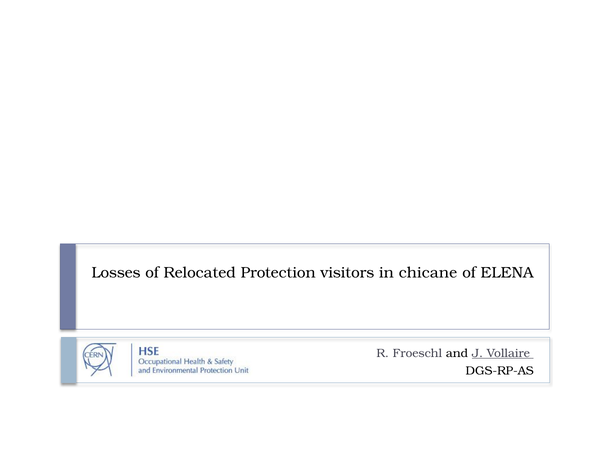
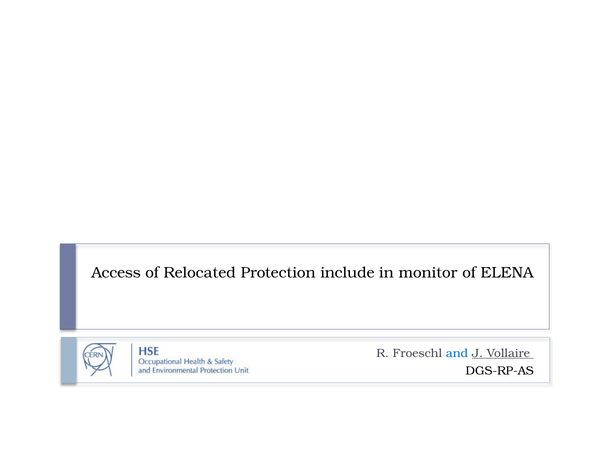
Losses: Losses -> Access
visitors: visitors -> include
chicane: chicane -> monitor
and colour: black -> blue
